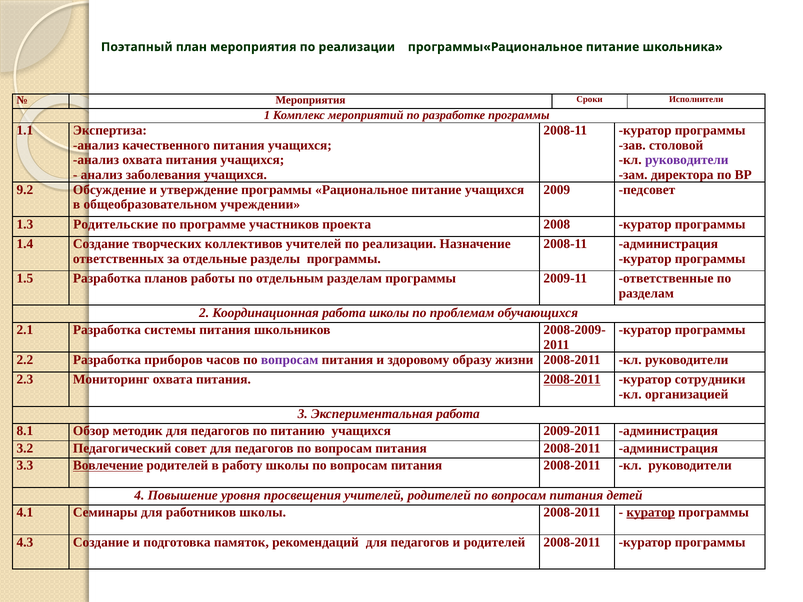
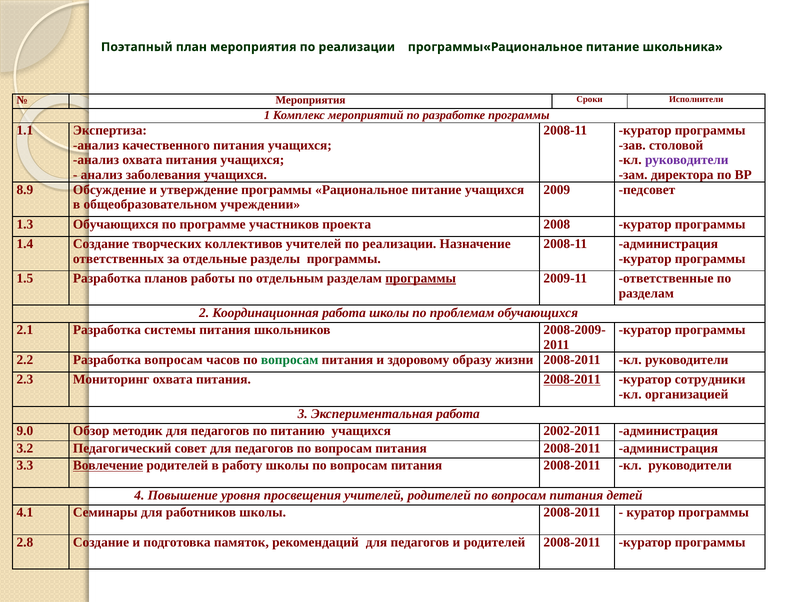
9.2: 9.2 -> 8.9
1.3 Родительские: Родительские -> Обучающихся
программы at (421, 278) underline: none -> present
Разработка приборов: приборов -> вопросам
вопросам at (290, 360) colour: purple -> green
8.1: 8.1 -> 9.0
2009-2011: 2009-2011 -> 2002-2011
куратор at (651, 513) underline: present -> none
4.3: 4.3 -> 2.8
